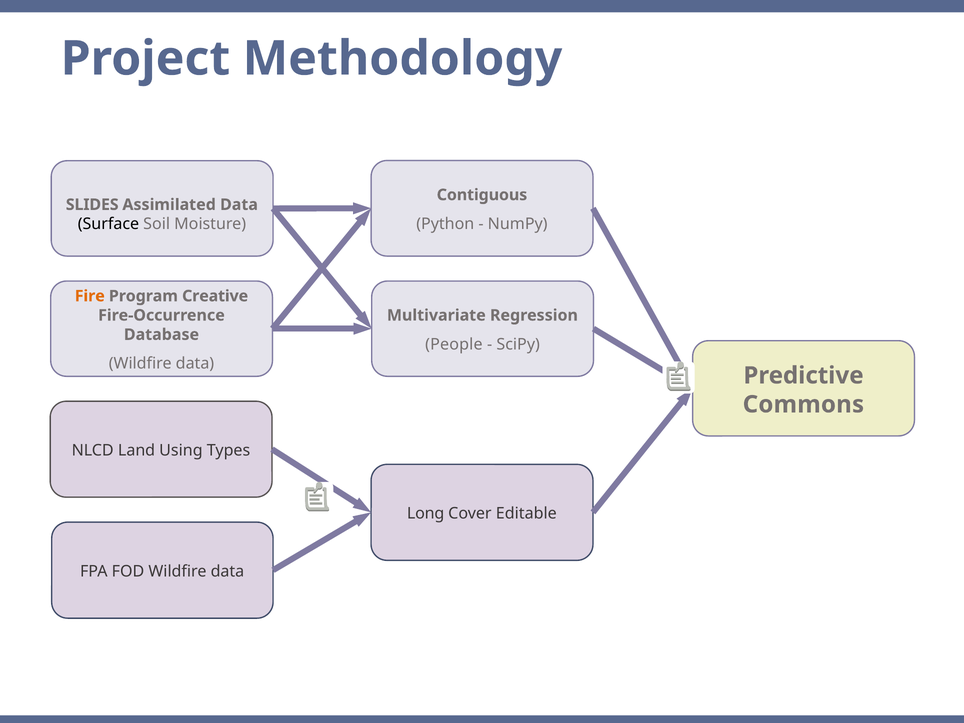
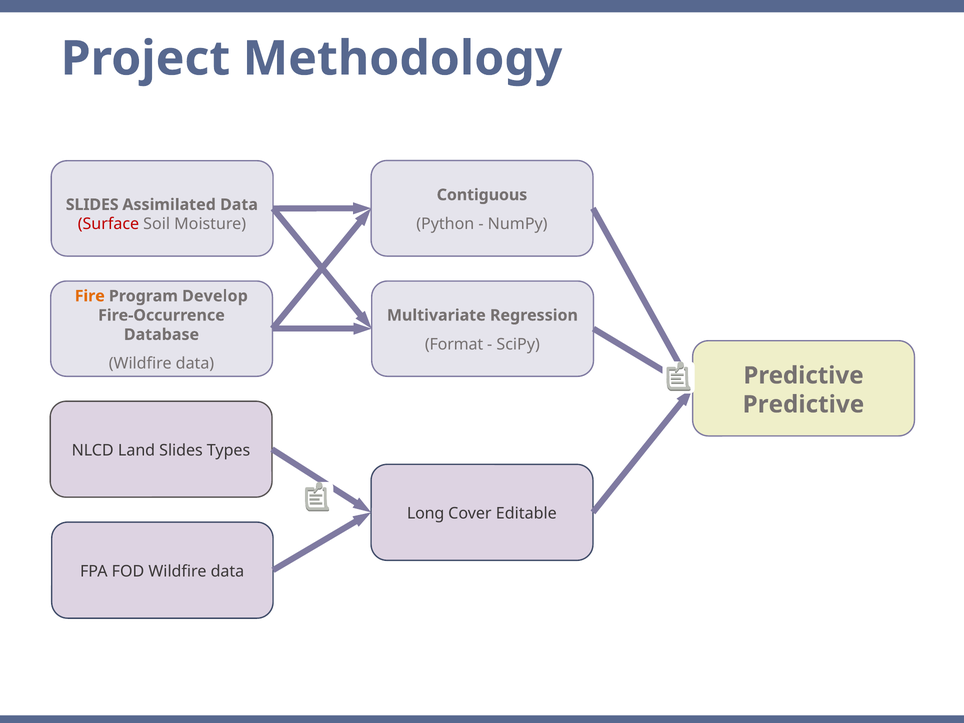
Surface colour: black -> red
Creative: Creative -> Develop
People: People -> Format
Commons at (803, 404): Commons -> Predictive
Land Using: Using -> Slides
